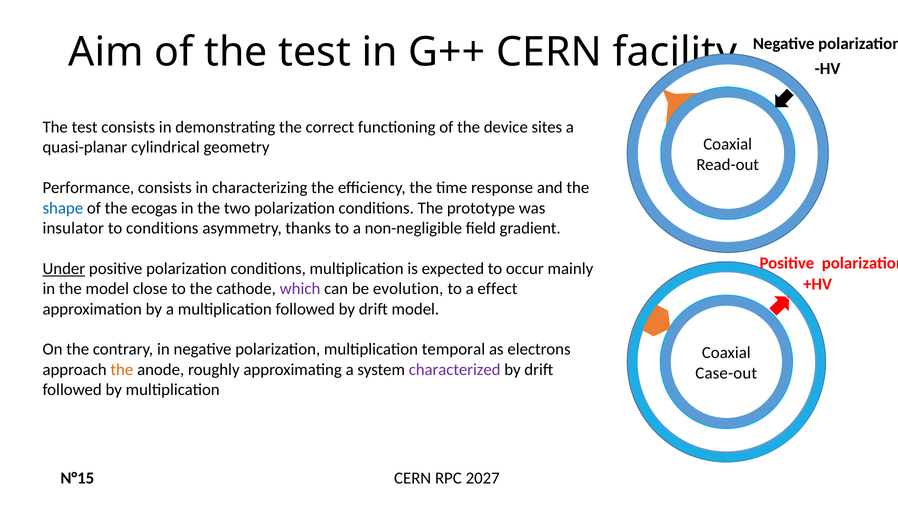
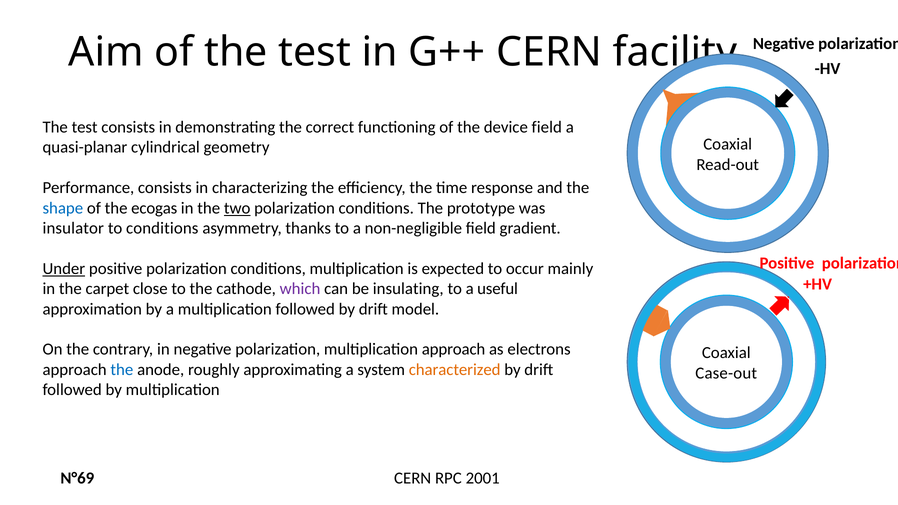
device sites: sites -> field
two underline: none -> present
the model: model -> carpet
evolution: evolution -> insulating
effect: effect -> useful
multiplication temporal: temporal -> approach
the at (122, 370) colour: orange -> blue
characterized colour: purple -> orange
N°15: N°15 -> N°69
2027: 2027 -> 2001
